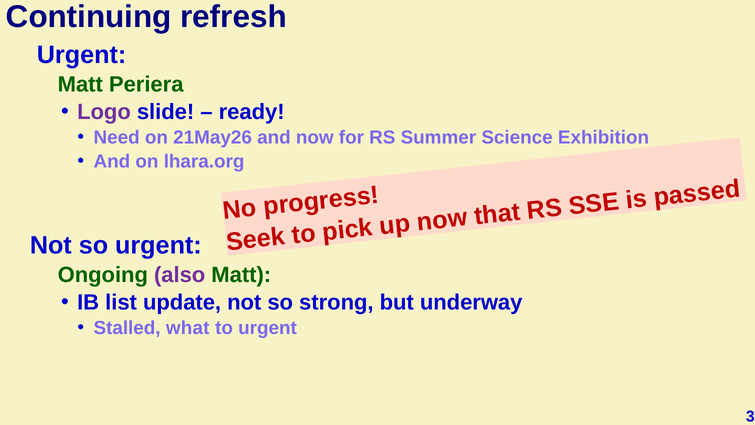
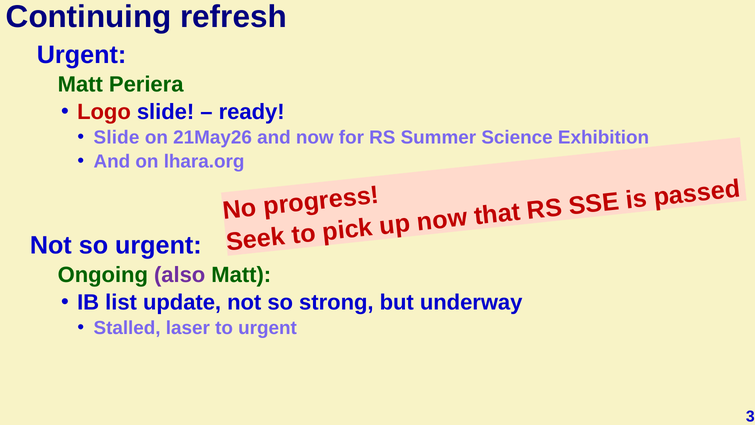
Logo colour: purple -> red
Need at (117, 138): Need -> Slide
what: what -> laser
